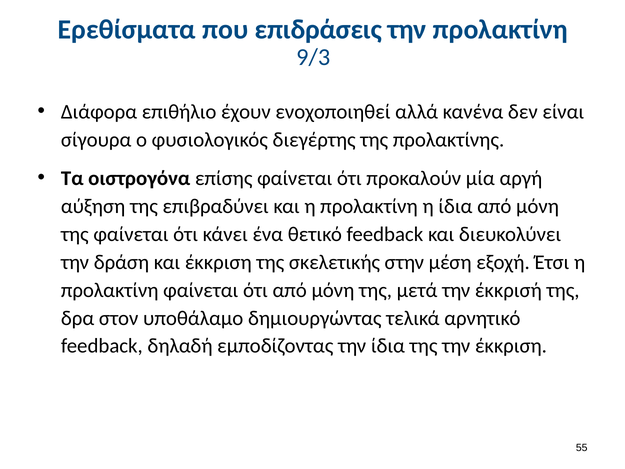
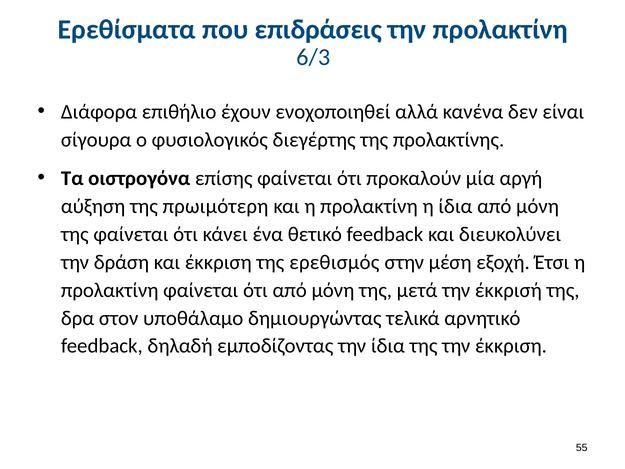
9/3: 9/3 -> 6/3
επιβραδύνει: επιβραδύνει -> πρωιμότερη
σκελετικής: σκελετικής -> ερεθισμός
